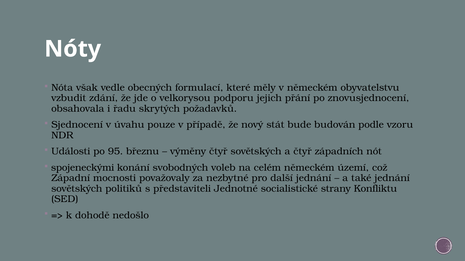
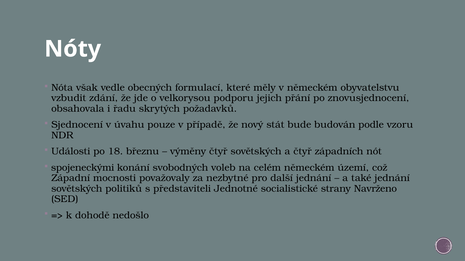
95: 95 -> 18
Konfliktu: Konfliktu -> Navrženo
